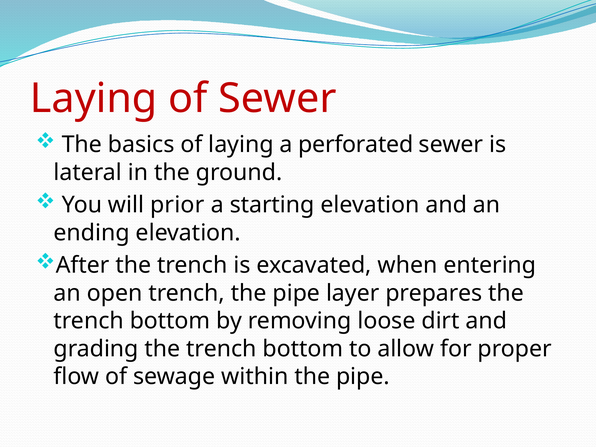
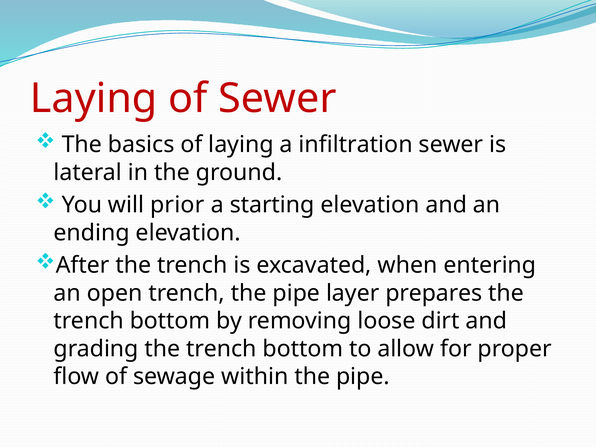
perforated: perforated -> infiltration
